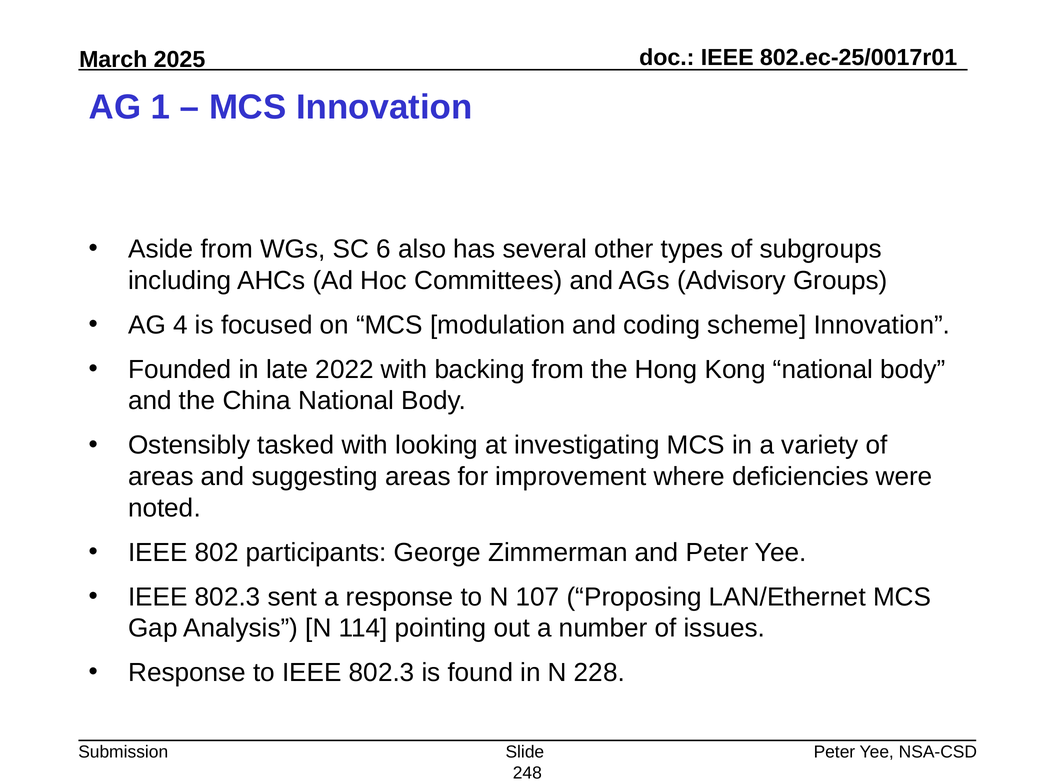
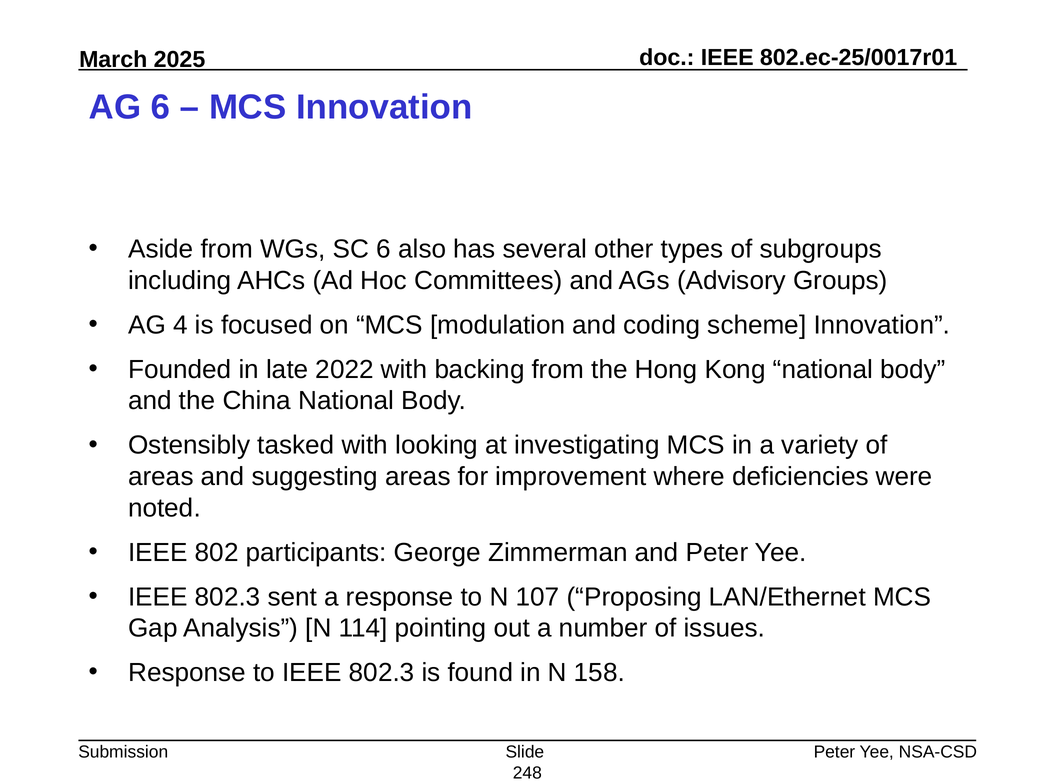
AG 1: 1 -> 6
228: 228 -> 158
